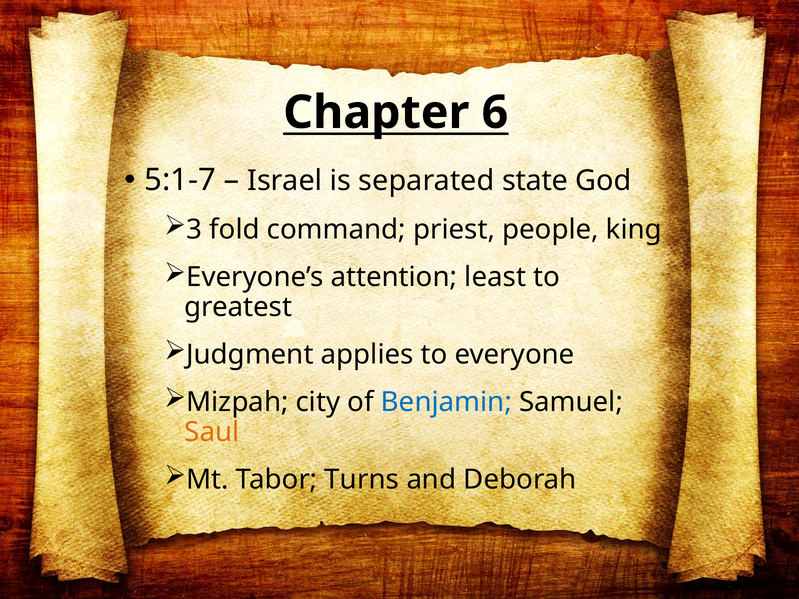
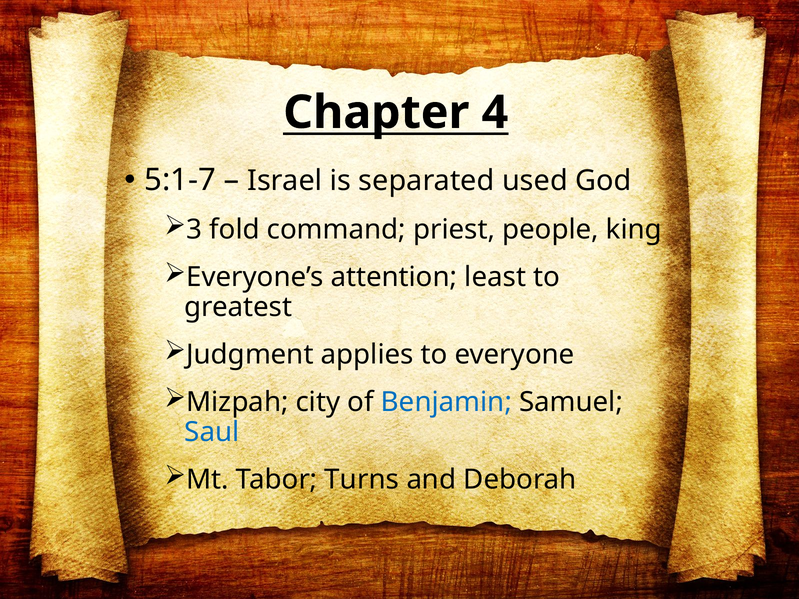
6: 6 -> 4
state: state -> used
Saul colour: orange -> blue
